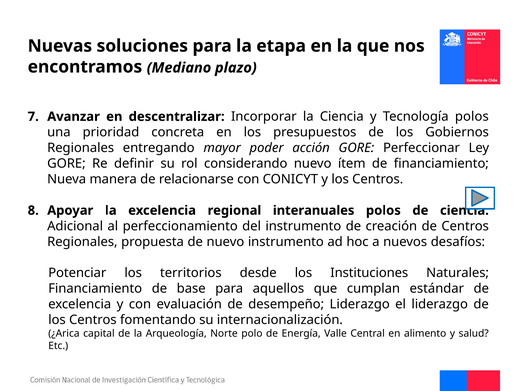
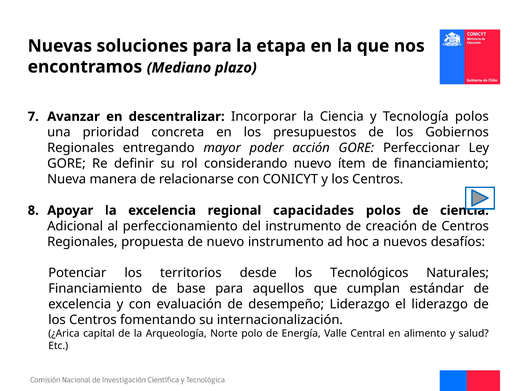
interanuales: interanuales -> capacidades
Instituciones: Instituciones -> Tecnológicos
